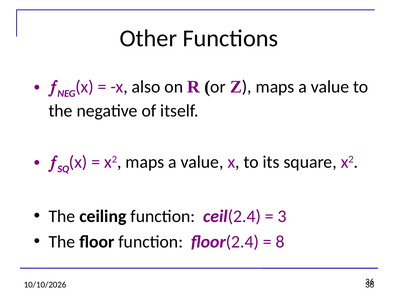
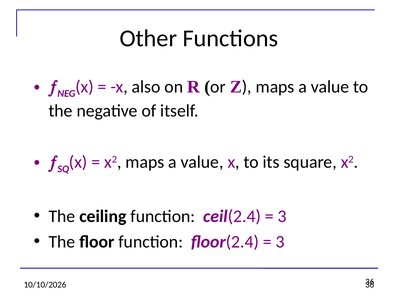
8 at (280, 242): 8 -> 3
